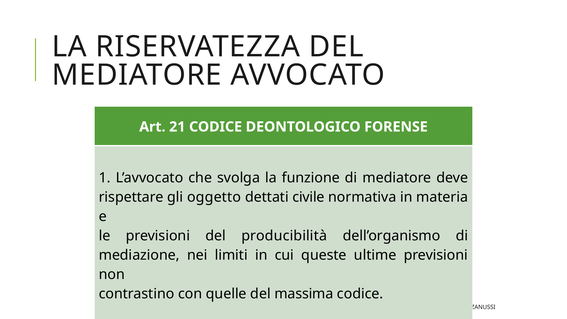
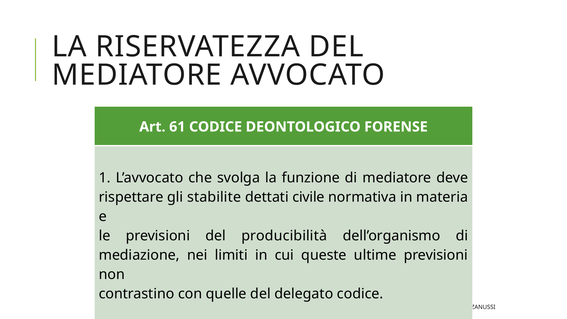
21: 21 -> 61
oggetto: oggetto -> stabilite
massima: massima -> delegato
